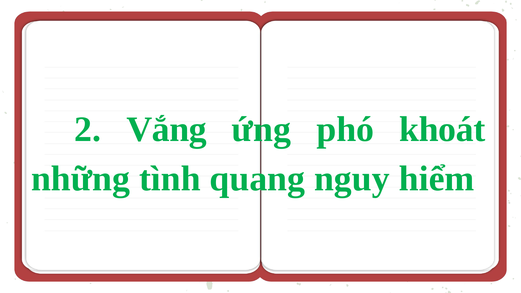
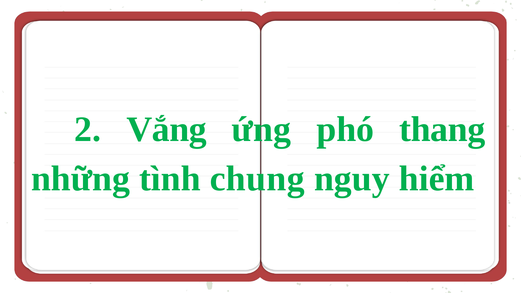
khoát: khoát -> thang
quang: quang -> chung
